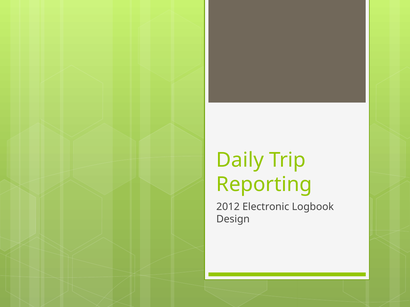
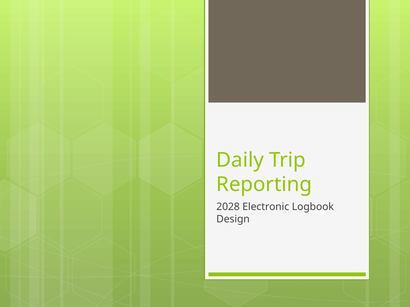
2012: 2012 -> 2028
